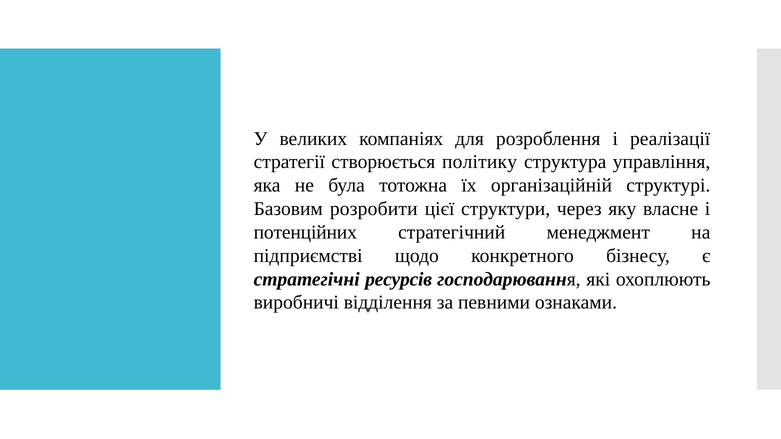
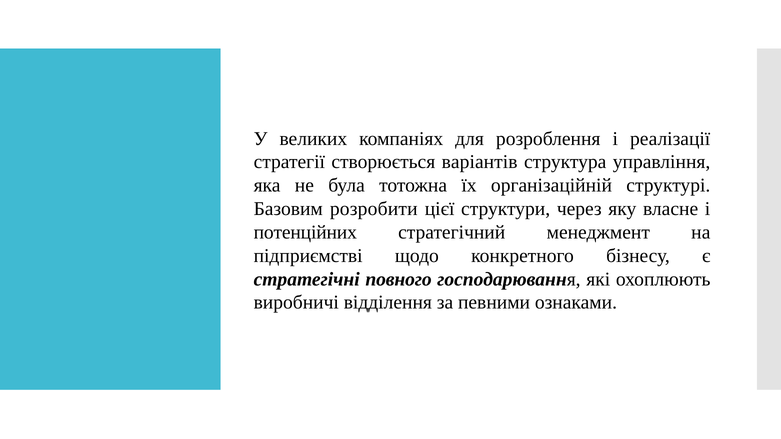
політику: політику -> варіантів
ресурсів: ресурсів -> повного
